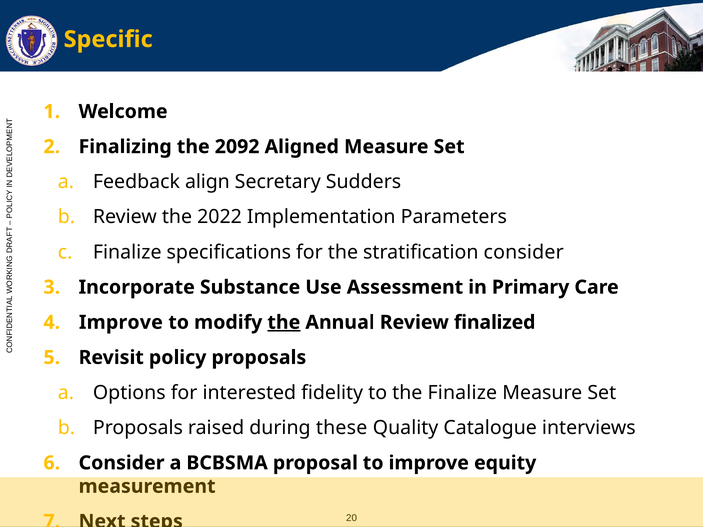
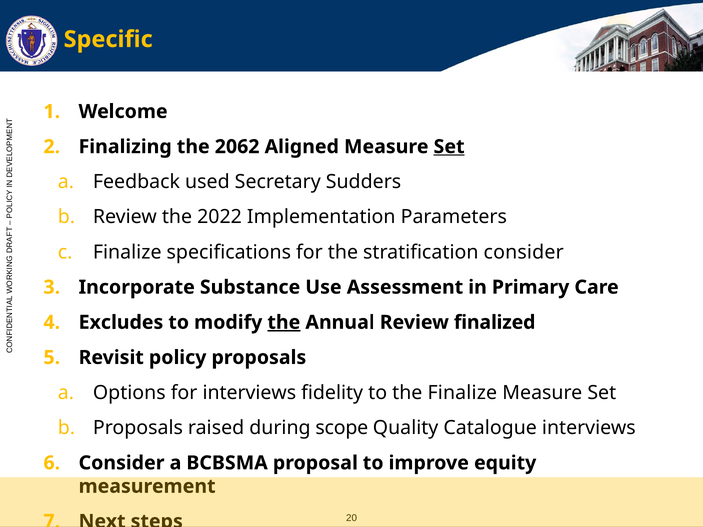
2092: 2092 -> 2062
Set at (449, 147) underline: none -> present
align: align -> used
Improve at (121, 323): Improve -> Excludes
for interested: interested -> interviews
these: these -> scope
